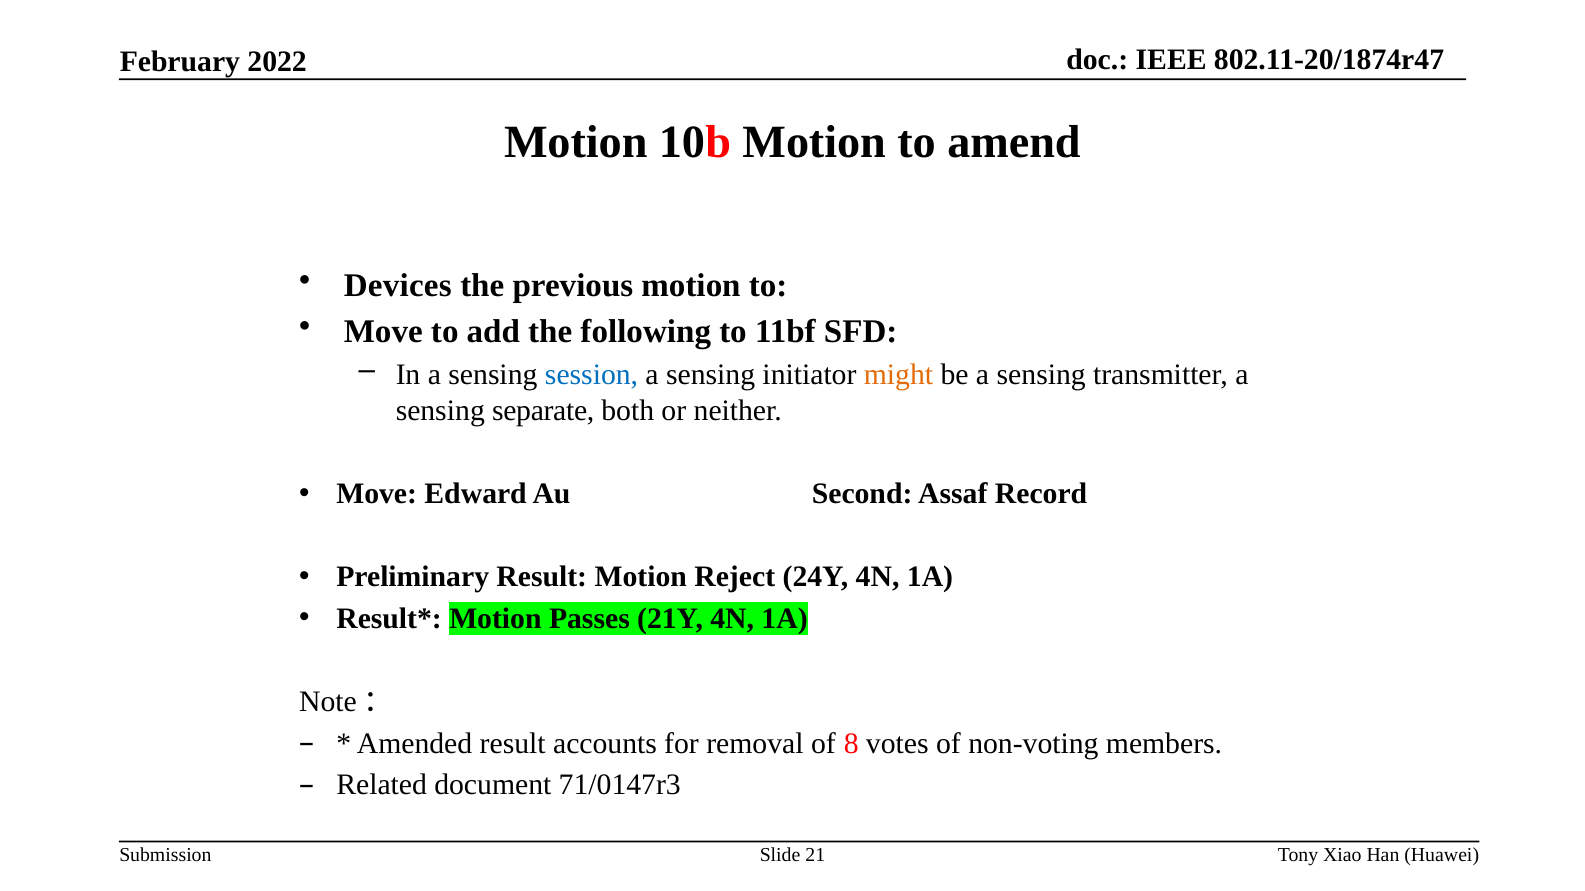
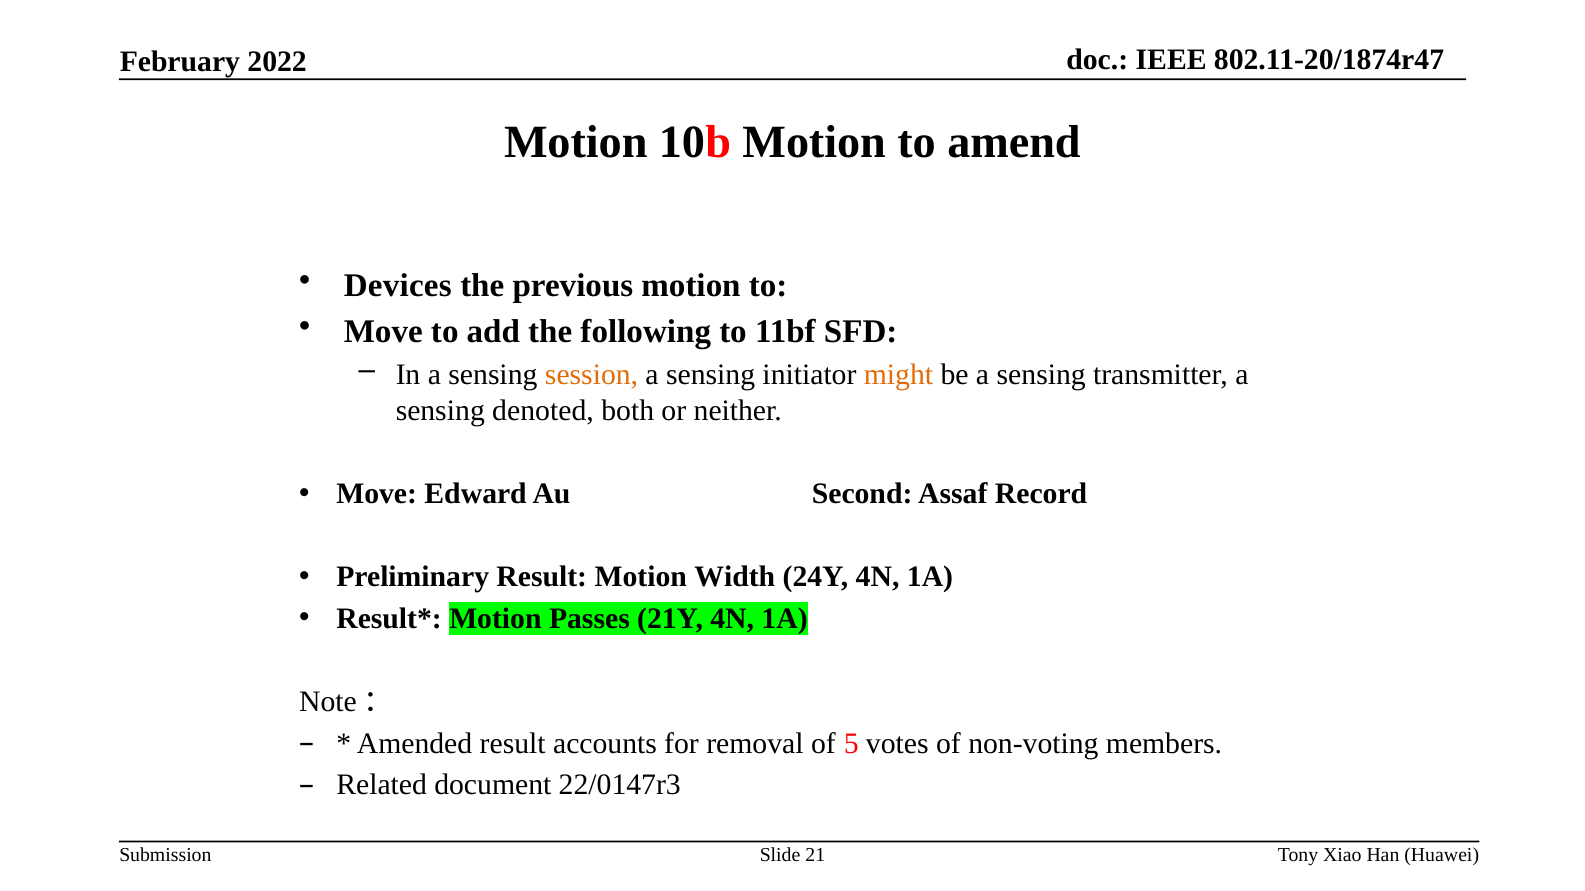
session colour: blue -> orange
separate: separate -> denoted
Reject: Reject -> Width
8: 8 -> 5
71/0147r3: 71/0147r3 -> 22/0147r3
